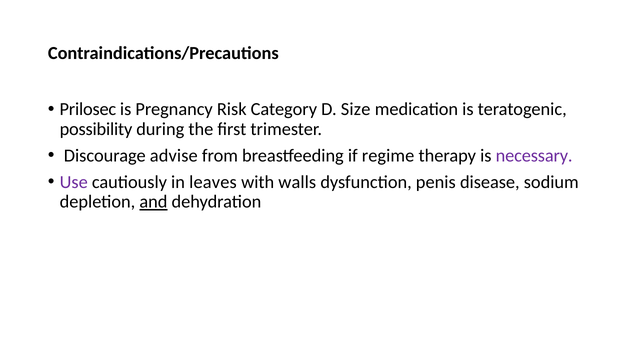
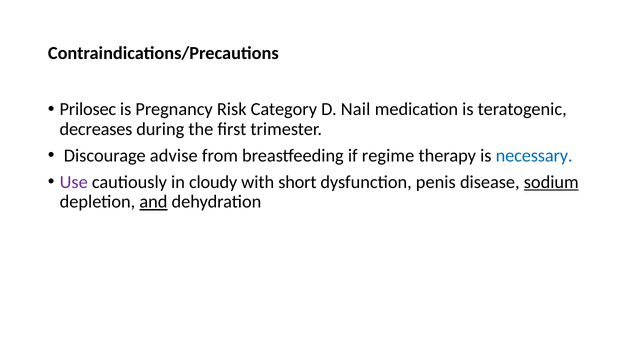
Size: Size -> Nail
possibility: possibility -> decreases
necessary colour: purple -> blue
leaves: leaves -> cloudy
walls: walls -> short
sodium underline: none -> present
